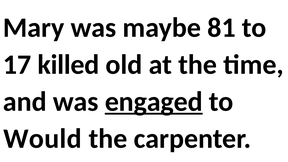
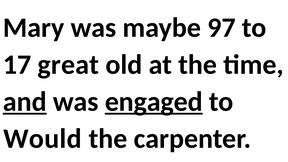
81: 81 -> 97
killed: killed -> great
and underline: none -> present
